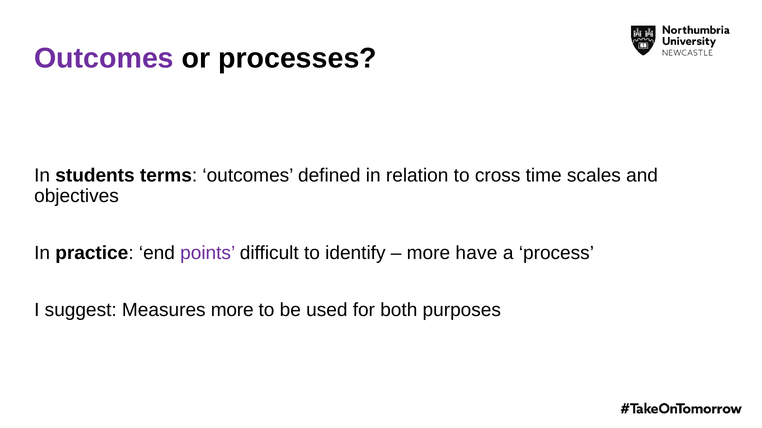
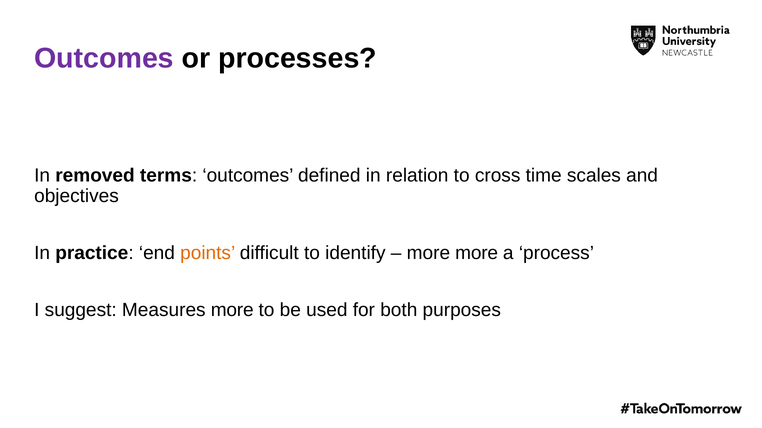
students: students -> removed
points colour: purple -> orange
more have: have -> more
